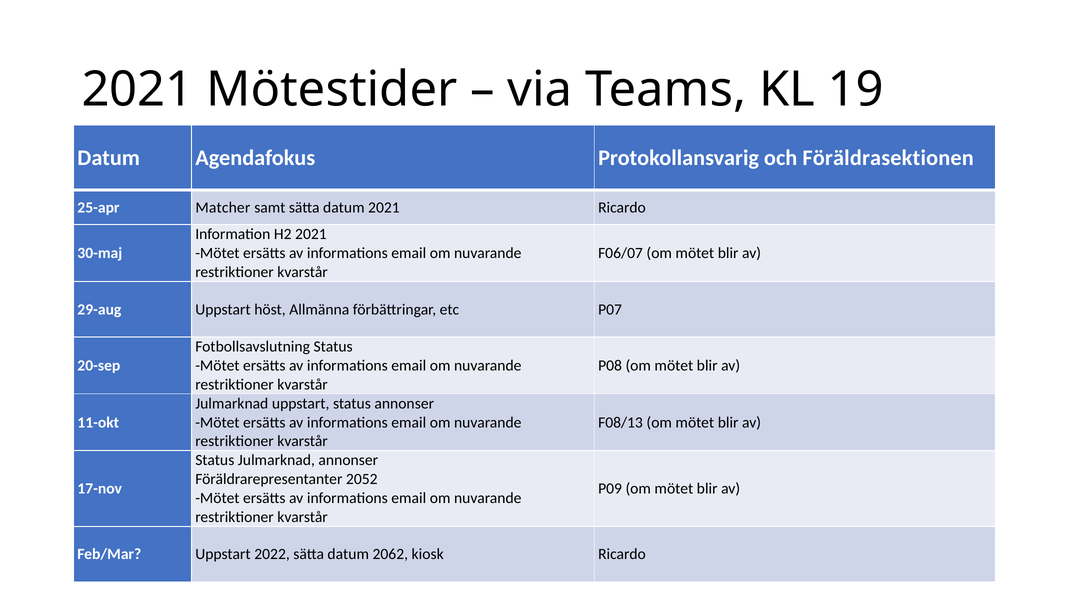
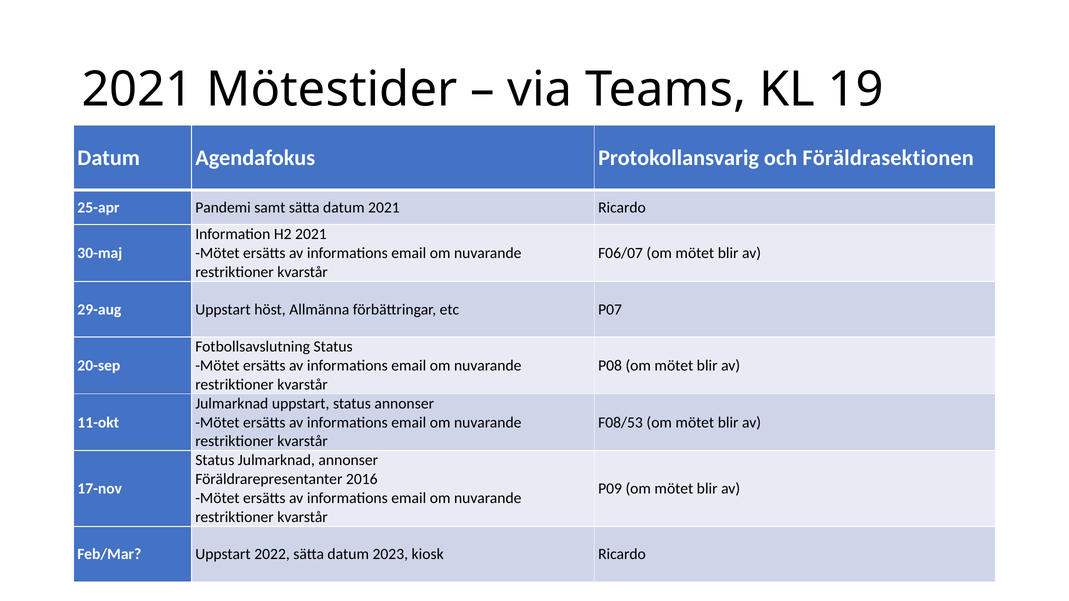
Matcher: Matcher -> Pandemi
F08/13: F08/13 -> F08/53
2052: 2052 -> 2016
2062: 2062 -> 2023
